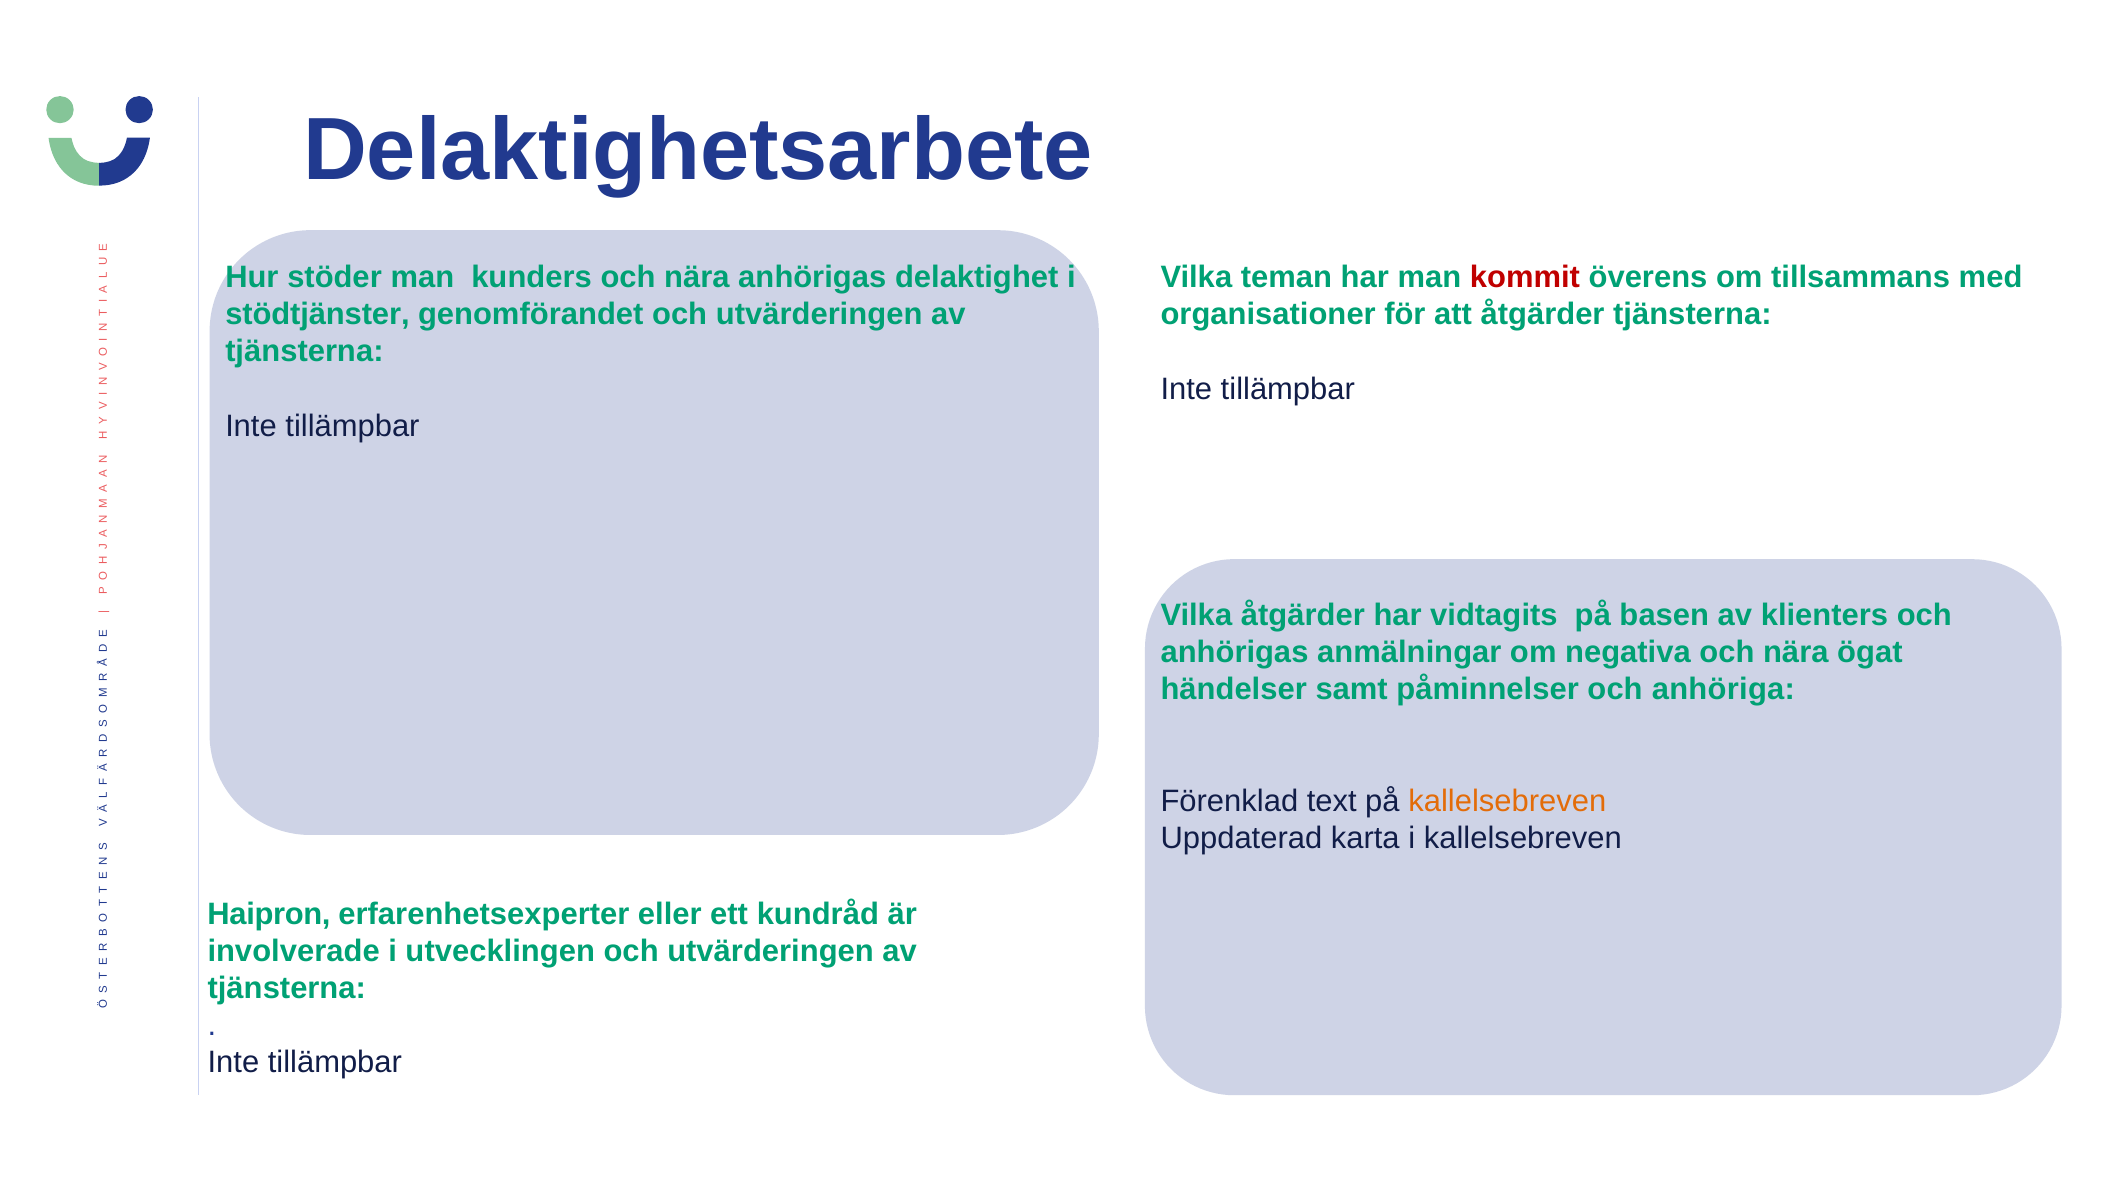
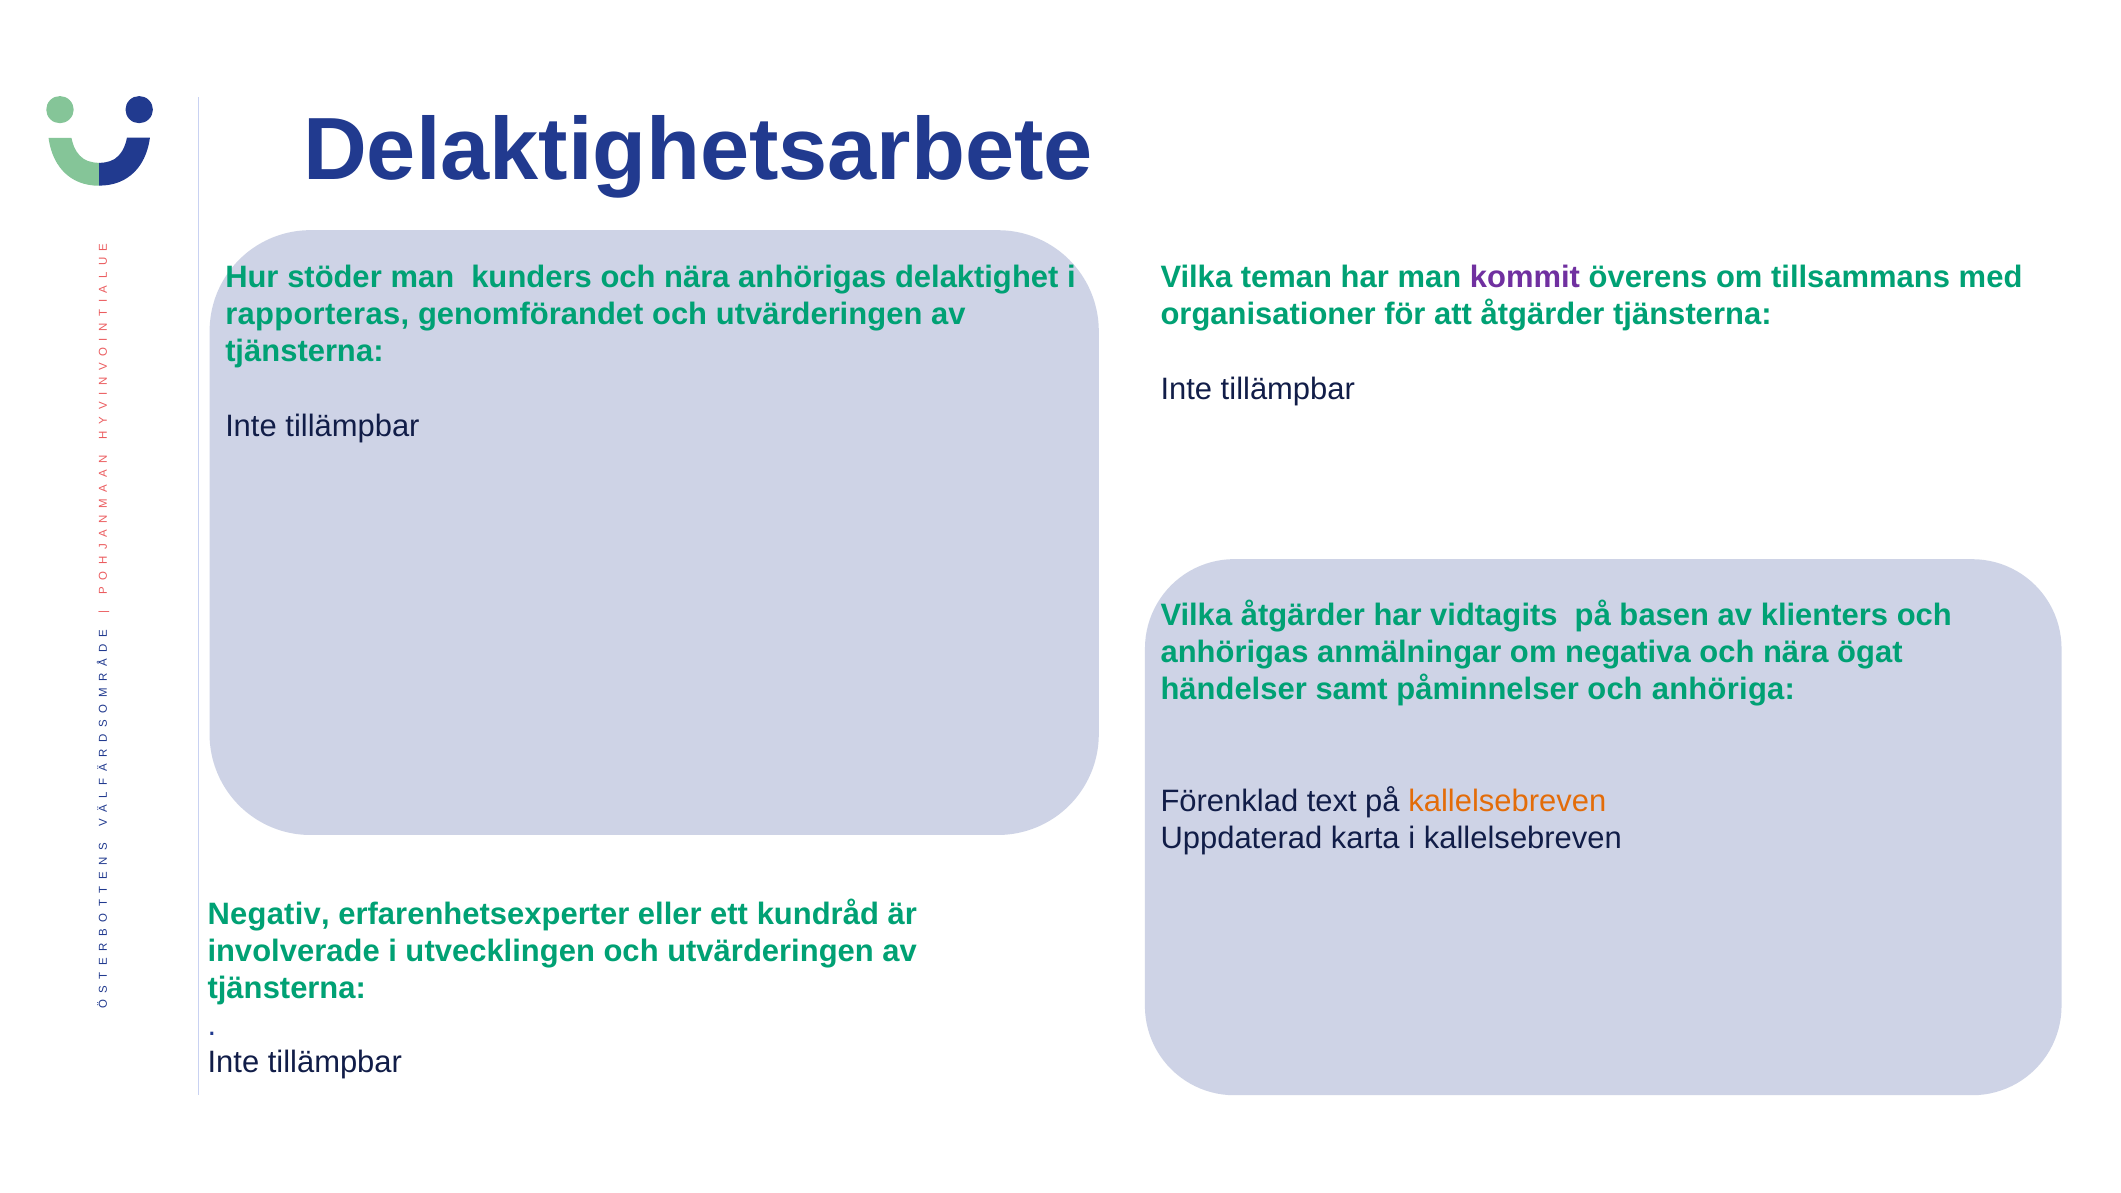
kommit colour: red -> purple
stödtjänster: stödtjänster -> rapporteras
Haipron: Haipron -> Negativ
